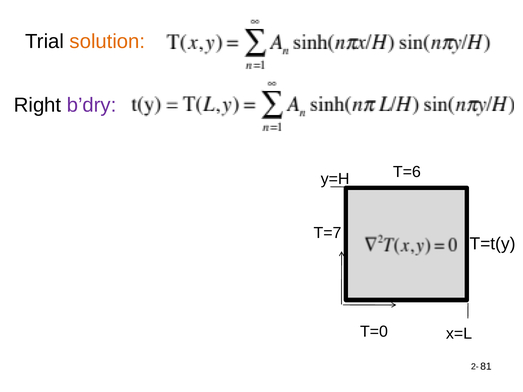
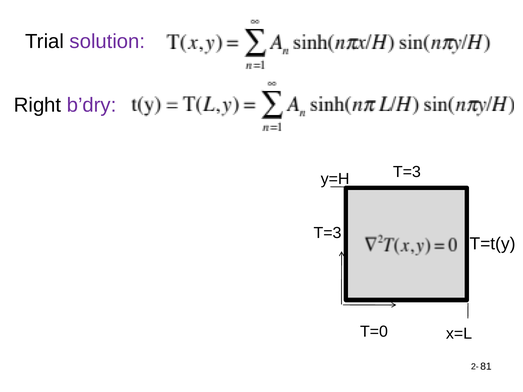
solution colour: orange -> purple
T=6 at (407, 172): T=6 -> T=3
T=7 at (327, 233): T=7 -> T=3
